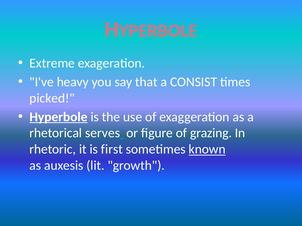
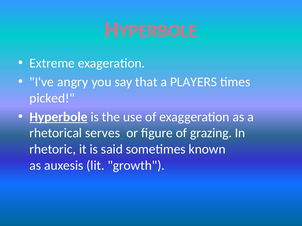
heavy: heavy -> angry
CONSIST: CONSIST -> PLAYERS
first: first -> said
known underline: present -> none
